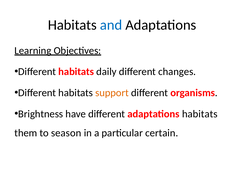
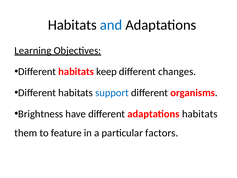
daily: daily -> keep
support colour: orange -> blue
season: season -> feature
certain: certain -> factors
